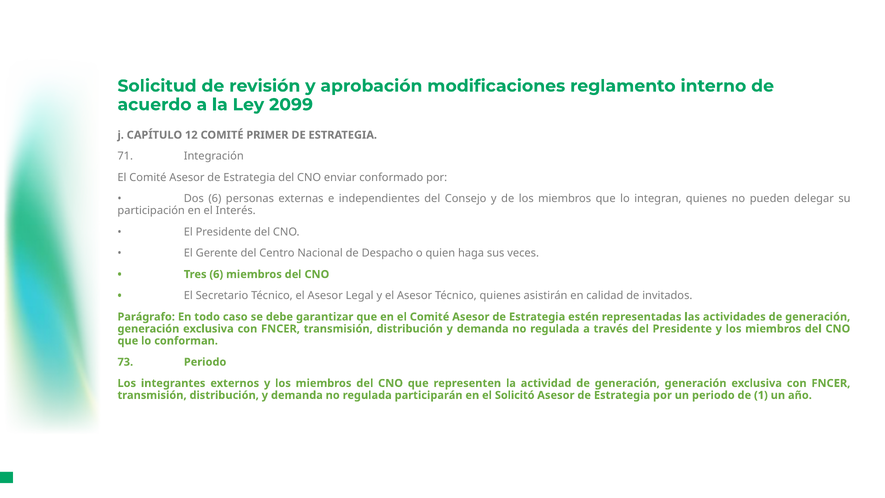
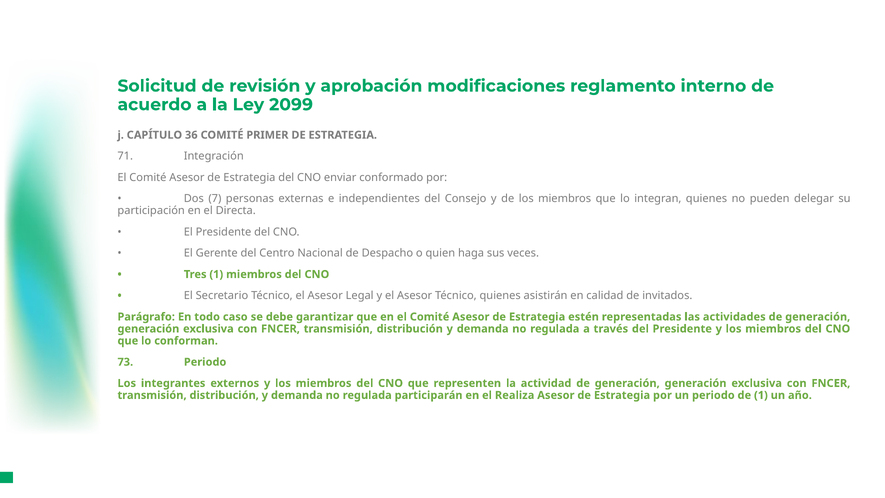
12: 12 -> 36
Dos 6: 6 -> 7
Interés: Interés -> Directa
Tres 6: 6 -> 1
Solicitó: Solicitó -> Realiza
